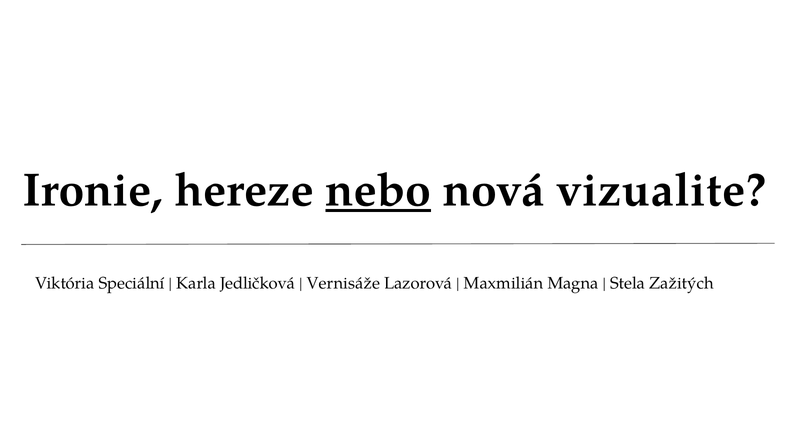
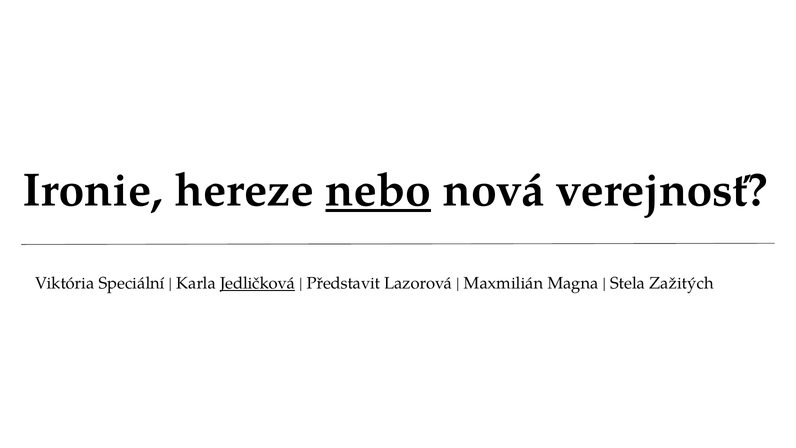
vizualite: vizualite -> verejnosť
Jedličková underline: none -> present
Vernisáže: Vernisáže -> Představit
